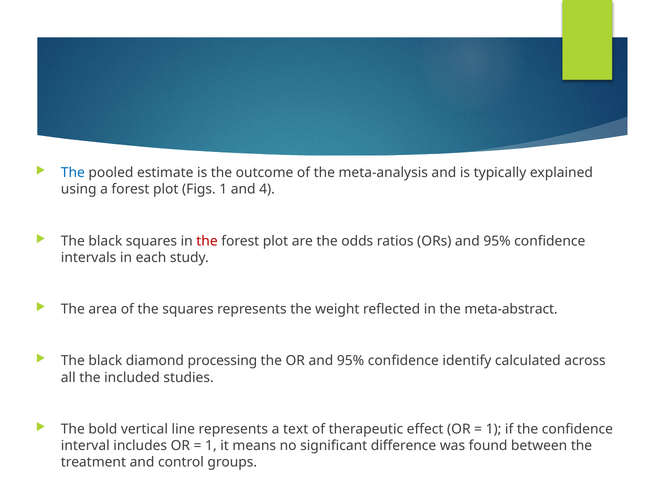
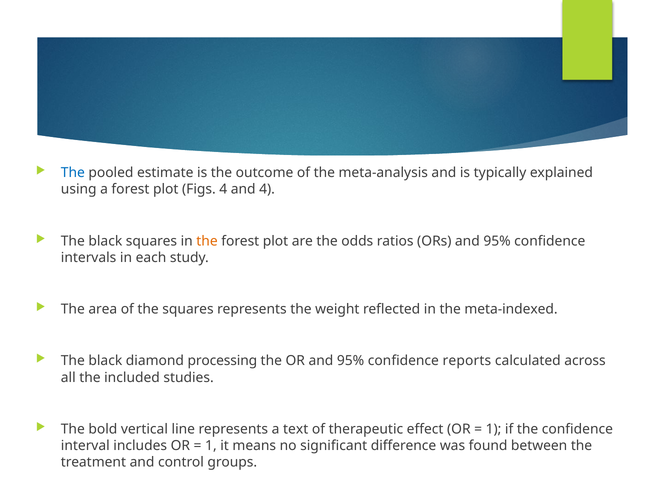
Figs 1: 1 -> 4
the at (207, 241) colour: red -> orange
meta-abstract: meta-abstract -> meta-indexed
identify: identify -> reports
